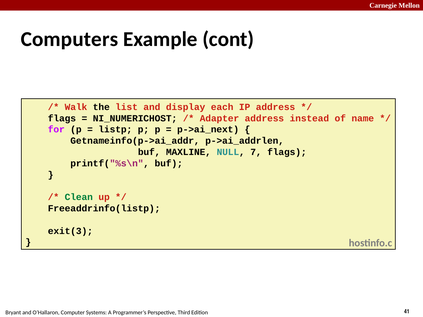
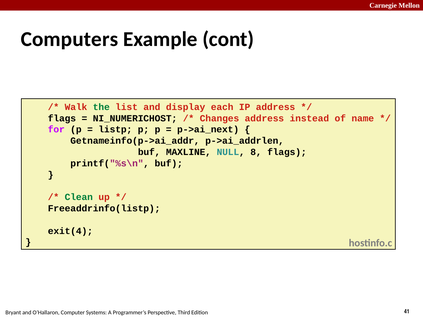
the colour: black -> green
Adapter: Adapter -> Changes
7: 7 -> 8
exit(3: exit(3 -> exit(4
